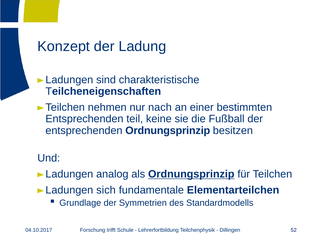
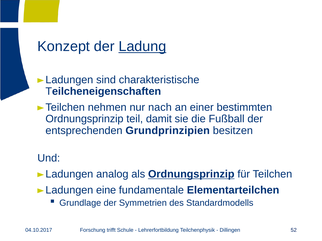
Ladung underline: none -> present
Entsprechenden at (84, 119): Entsprechenden -> Ordnungsprinzip
keine: keine -> damit
entsprechenden Ordnungsprinzip: Ordnungsprinzip -> Grundprinzipien
sich: sich -> eine
